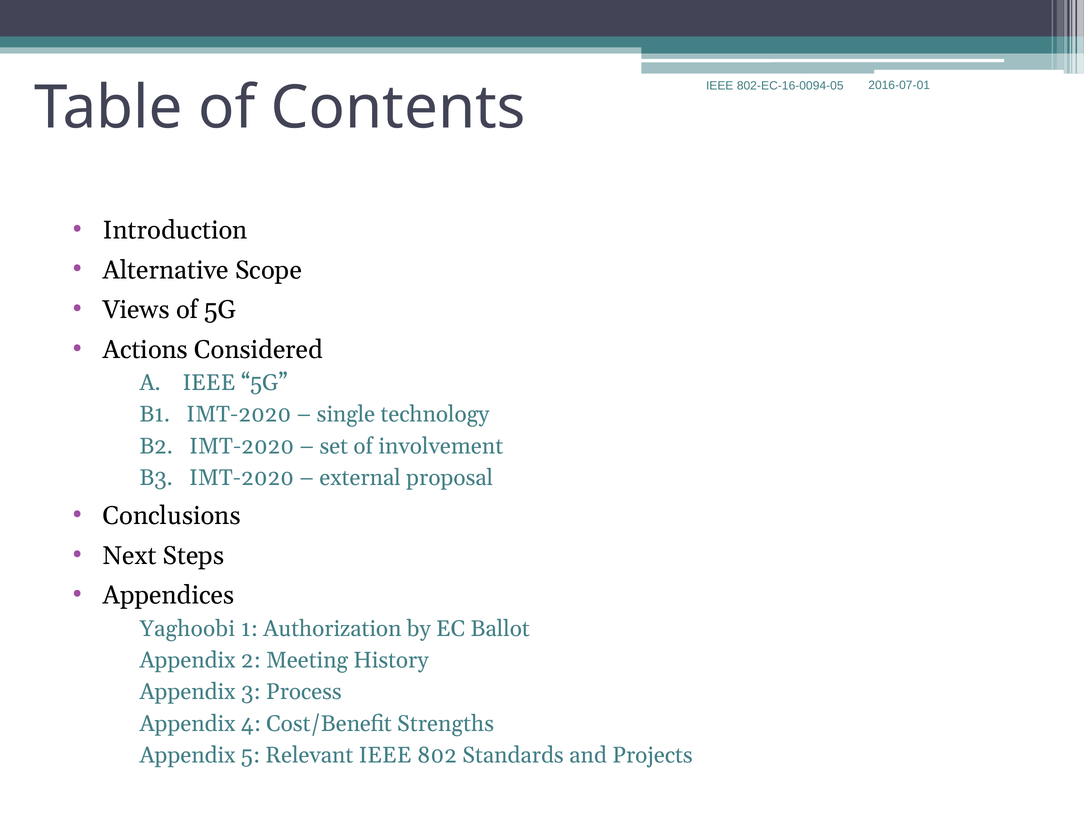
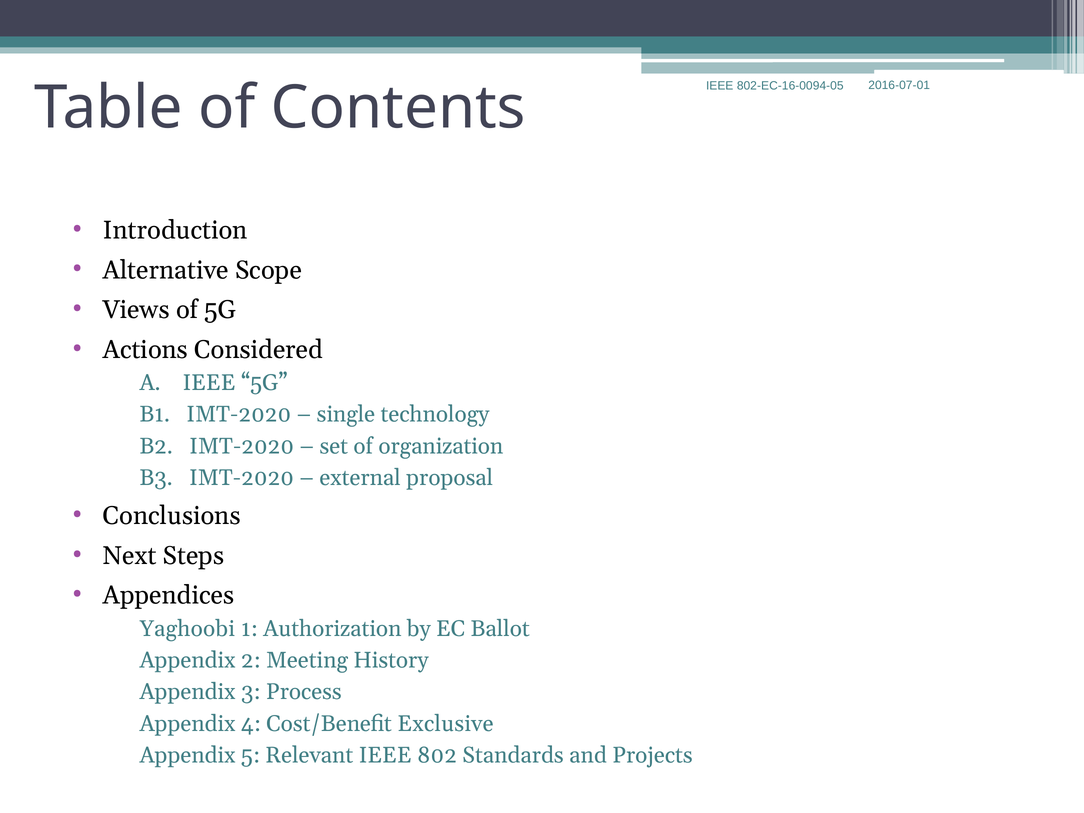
involvement: involvement -> organization
Strengths: Strengths -> Exclusive
